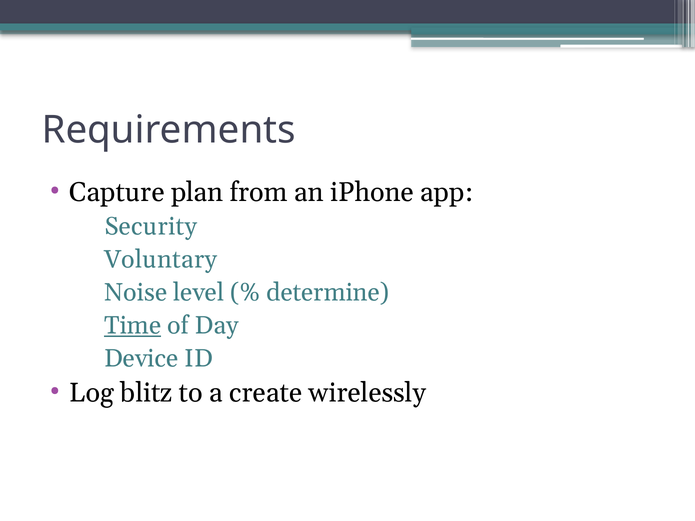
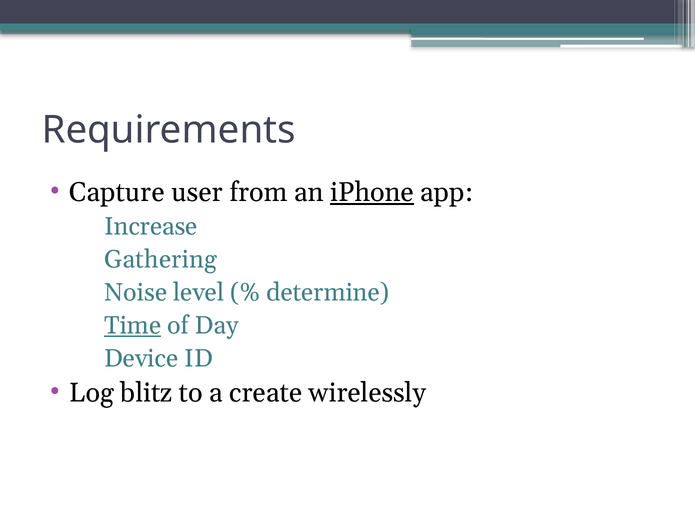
plan: plan -> user
iPhone underline: none -> present
Security: Security -> Increase
Voluntary: Voluntary -> Gathering
